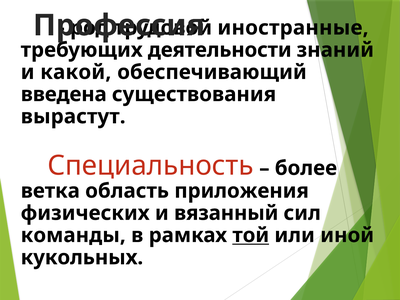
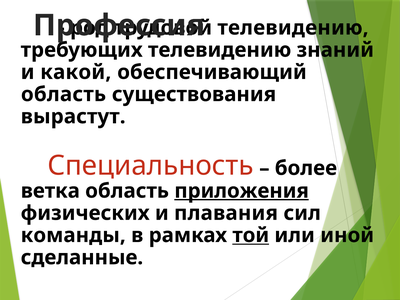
иностранные at (293, 28): иностранные -> телевидению
требующих деятельности: деятельности -> телевидению
введена at (64, 94): введена -> область
приложения underline: none -> present
вязанный: вязанный -> плавания
кукольных: кукольных -> сделанные
